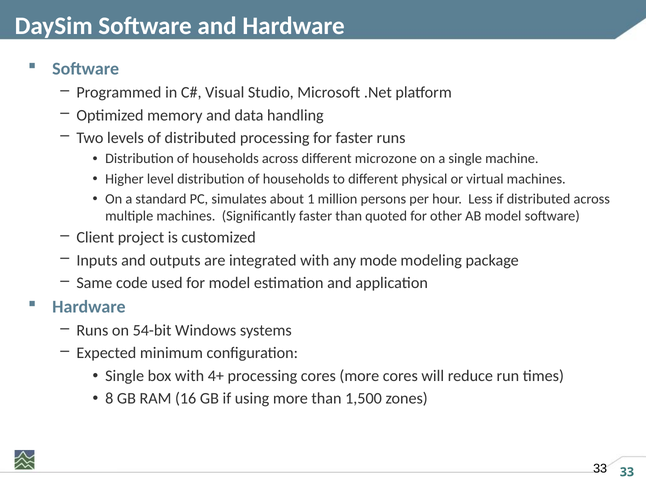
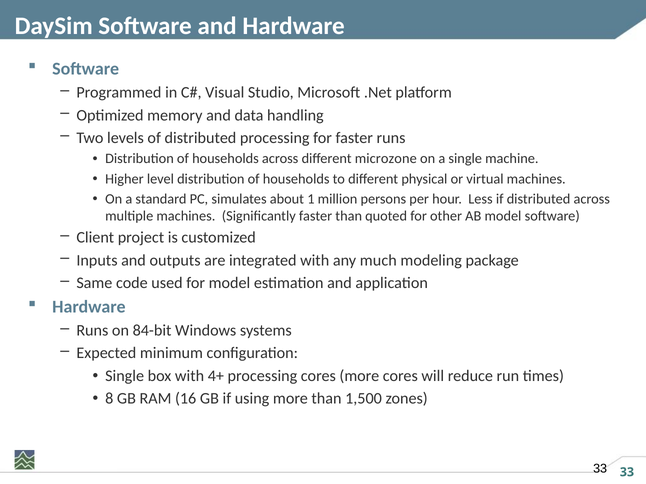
mode: mode -> much
54-bit: 54-bit -> 84-bit
